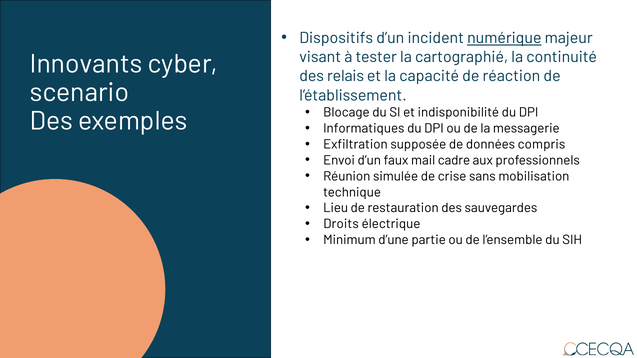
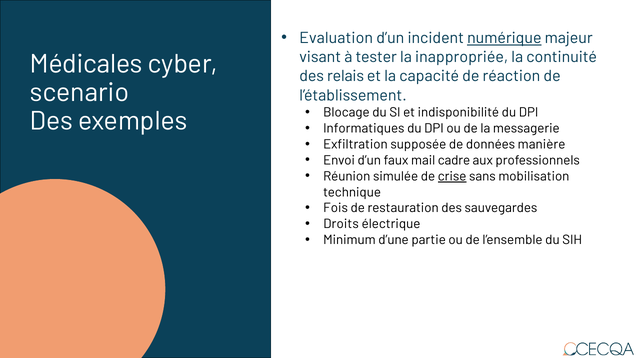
Dispositifs: Dispositifs -> Evaluation
cartographié: cartographié -> inappropriée
Innovants: Innovants -> Médicales
compris: compris -> manière
crise underline: none -> present
Lieu: Lieu -> Fois
